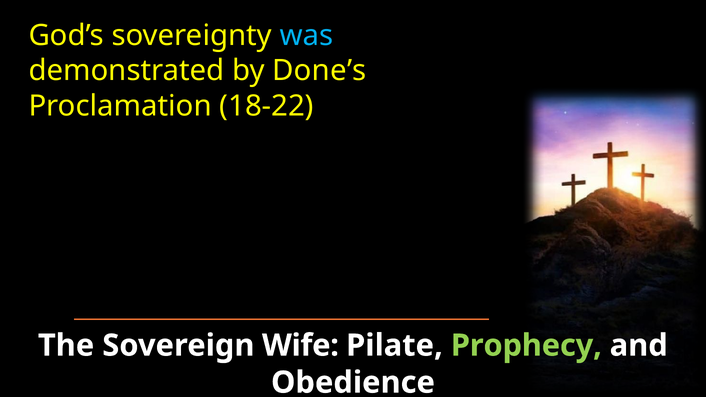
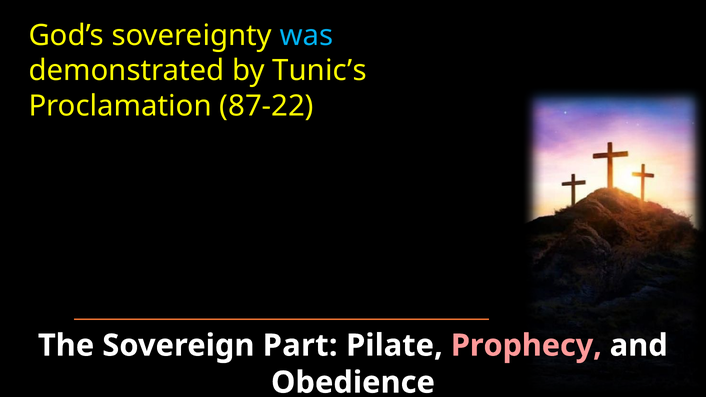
Done’s: Done’s -> Tunic’s
18-22: 18-22 -> 87-22
Wife: Wife -> Part
Prophecy colour: light green -> pink
